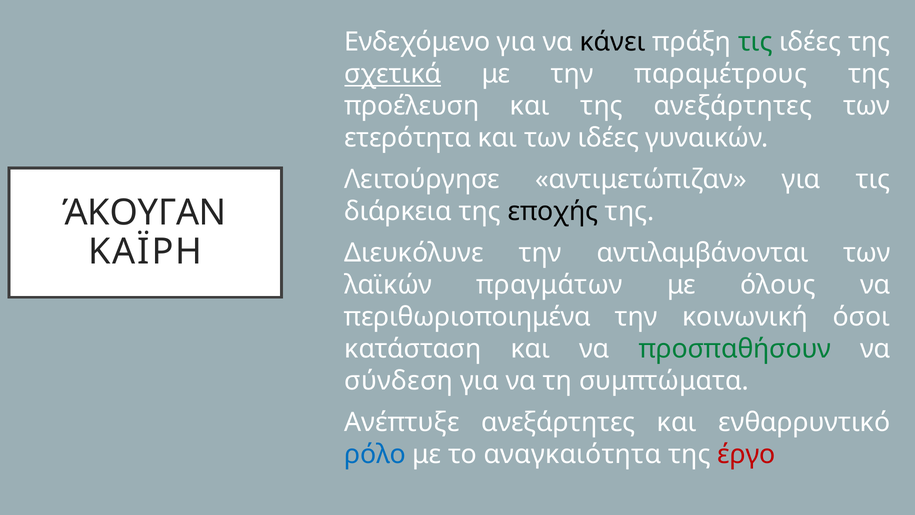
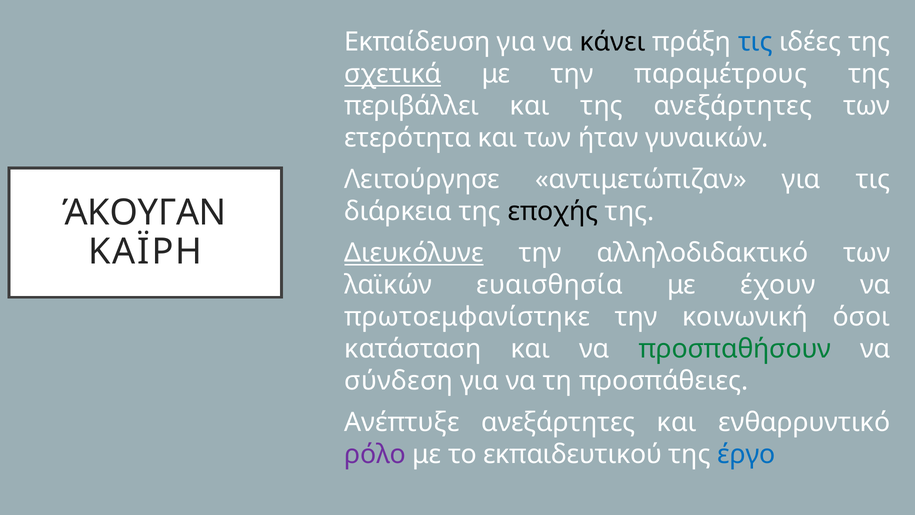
Ενδεχόμενο: Ενδεχόμενο -> Εκπαίδευση
τις at (755, 42) colour: green -> blue
προέλευση: προέλευση -> περιβάλλει
των ιδέες: ιδέες -> ήταν
Διευκόλυνε underline: none -> present
αντιλαμβάνονται: αντιλαμβάνονται -> αλληλοδιδακτικό
πραγμάτων: πραγμάτων -> ευαισθησία
όλους: όλους -> έχουν
περιθωριοποιημένα: περιθωριοποιημένα -> πρωτοεμφανίστηκε
συμπτώματα: συμπτώματα -> προσπάθειες
ρόλο colour: blue -> purple
αναγκαιότητα: αναγκαιότητα -> εκπαιδευτικού
έργο colour: red -> blue
